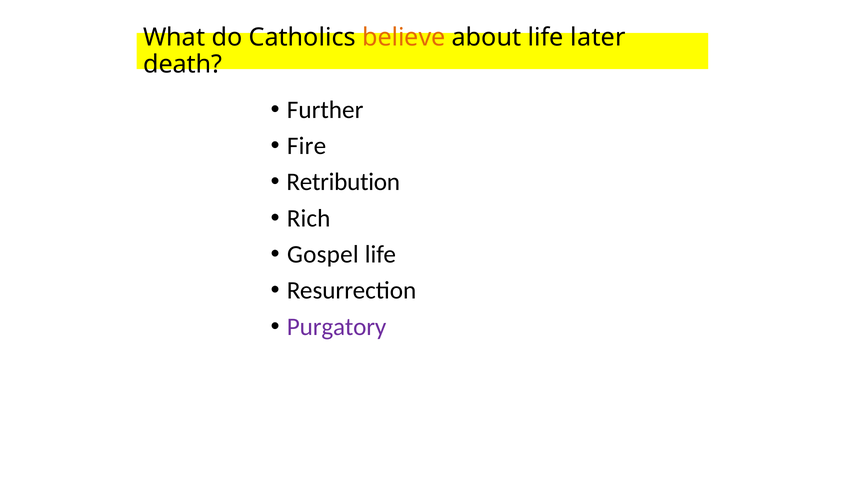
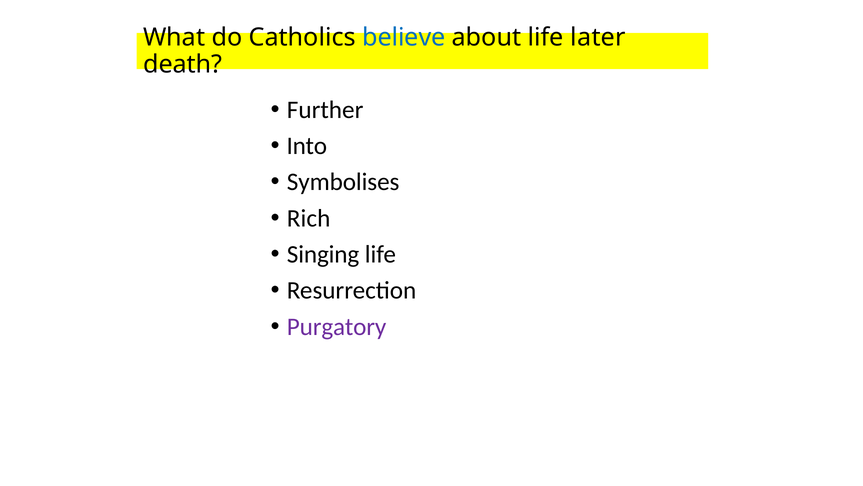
believe colour: orange -> blue
Fire: Fire -> Into
Retribution: Retribution -> Symbolises
Gospel: Gospel -> Singing
